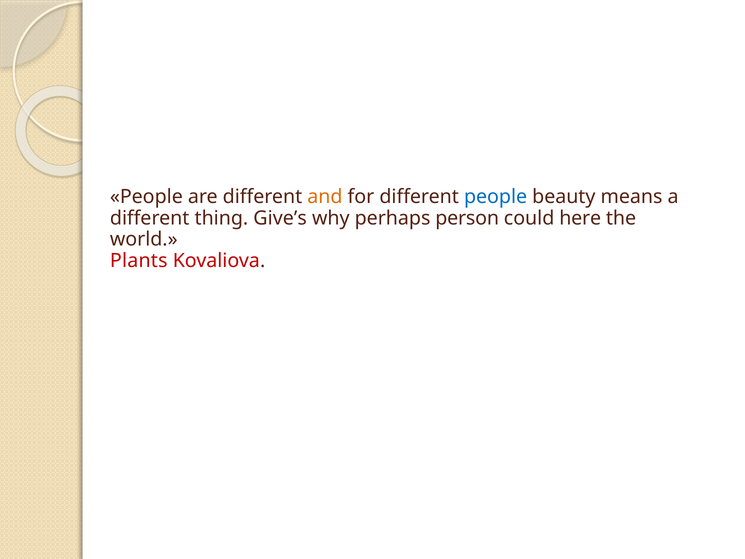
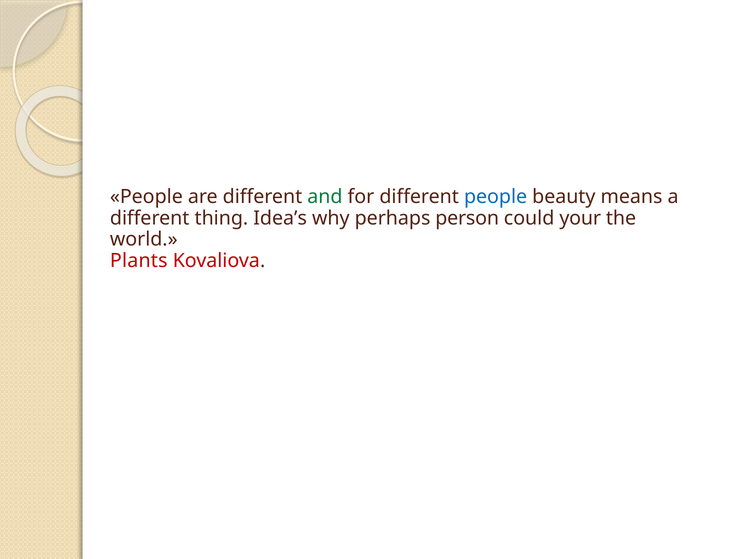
and colour: orange -> green
Give’s: Give’s -> Idea’s
here: here -> your
